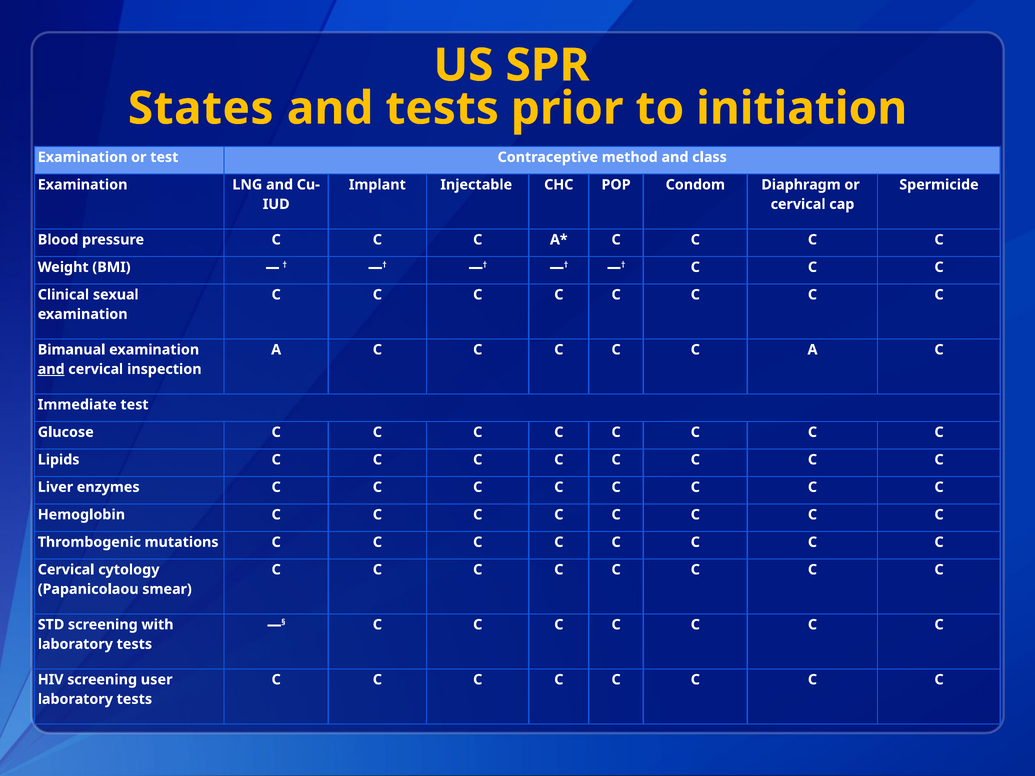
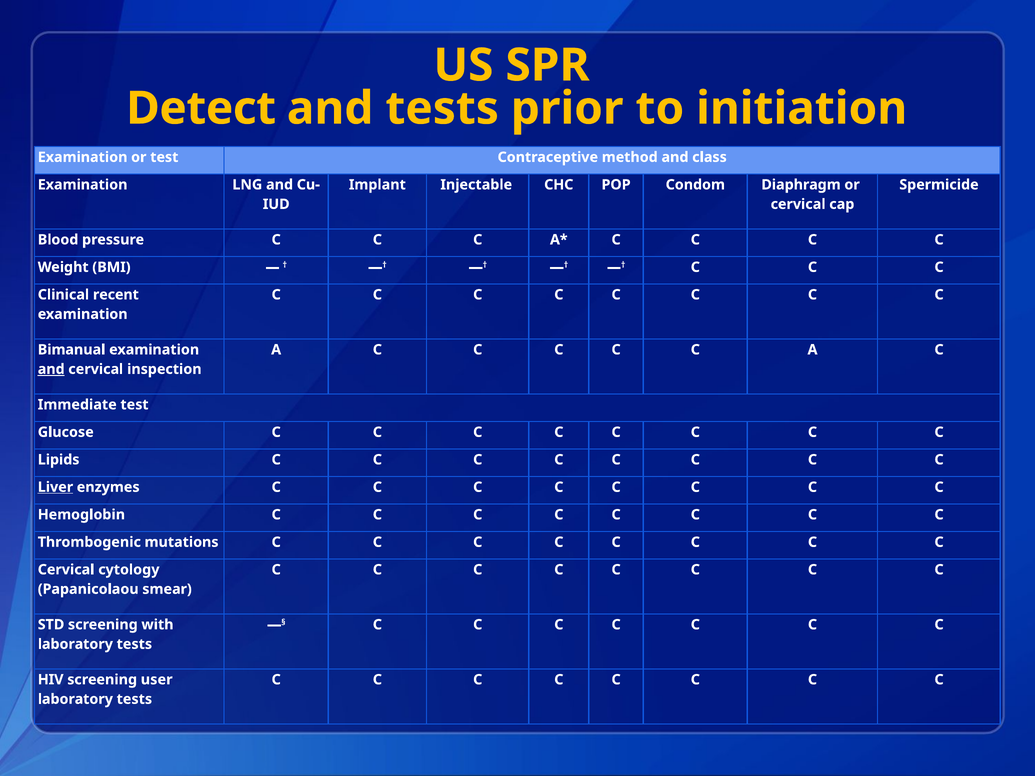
States: States -> Detect
sexual: sexual -> recent
Liver underline: none -> present
